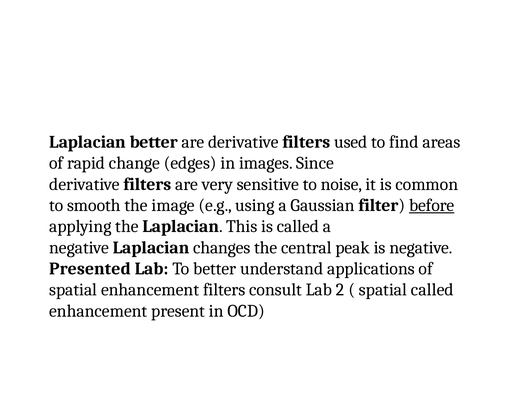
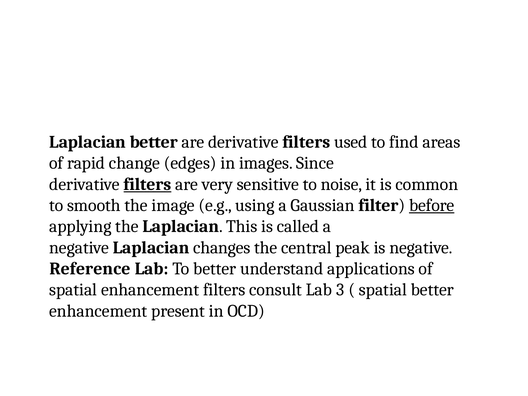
filters at (147, 184) underline: none -> present
Presented: Presented -> Reference
2: 2 -> 3
spatial called: called -> better
